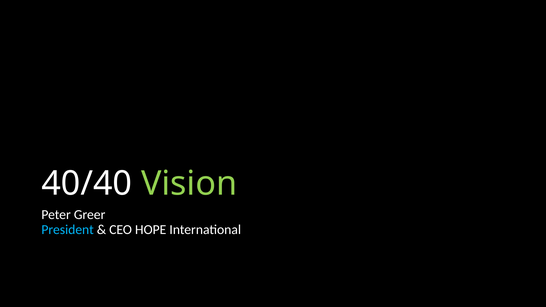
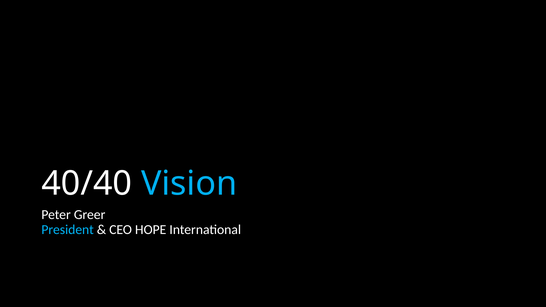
Vision colour: light green -> light blue
